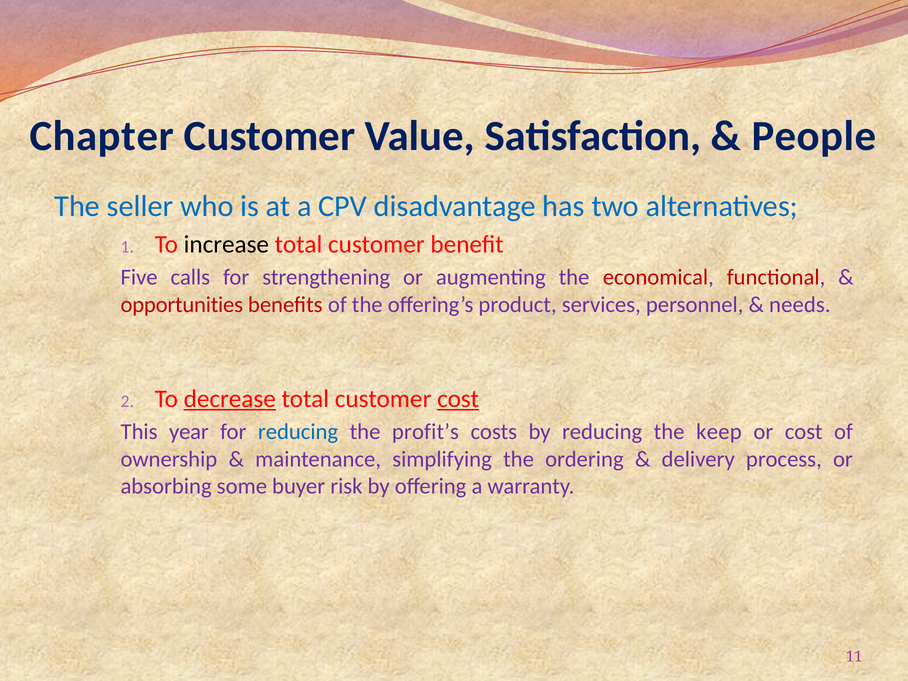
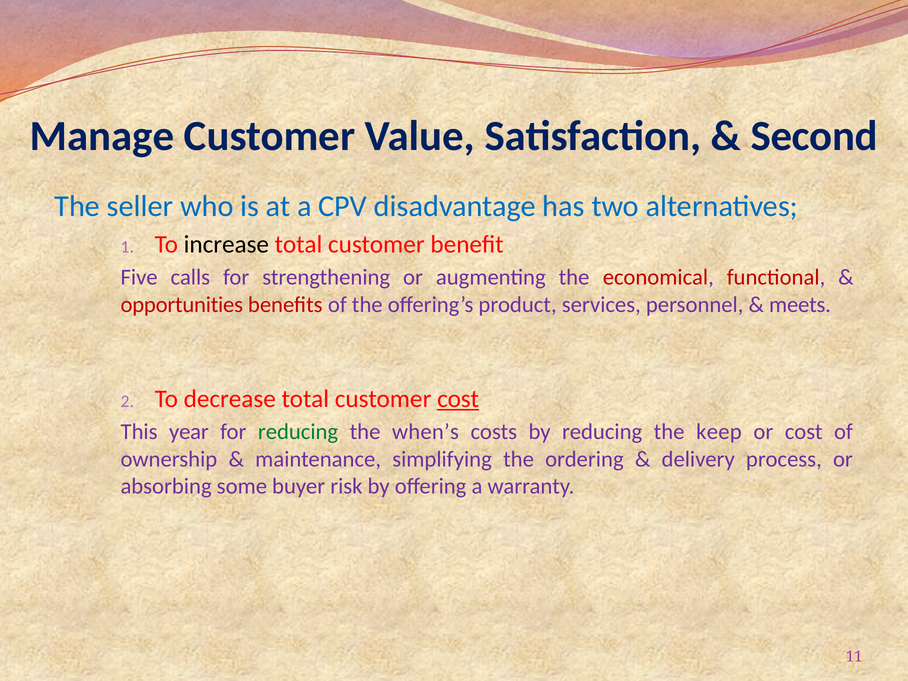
Chapter: Chapter -> Manage
People: People -> Second
needs: needs -> meets
decrease underline: present -> none
reducing at (298, 432) colour: blue -> green
profit’s: profit’s -> when’s
